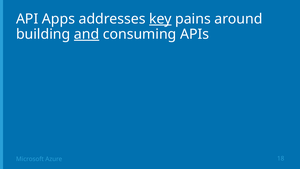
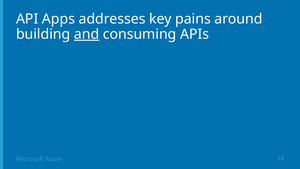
key underline: present -> none
